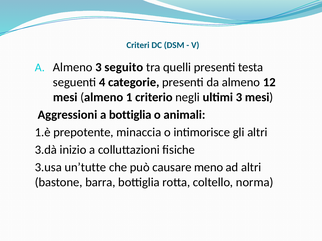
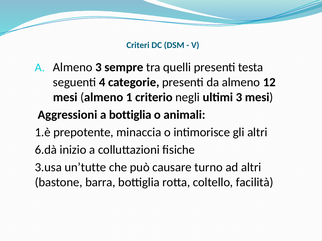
seguito: seguito -> sempre
3.dà: 3.dà -> 6.dà
meno: meno -> turno
norma: norma -> facilità
